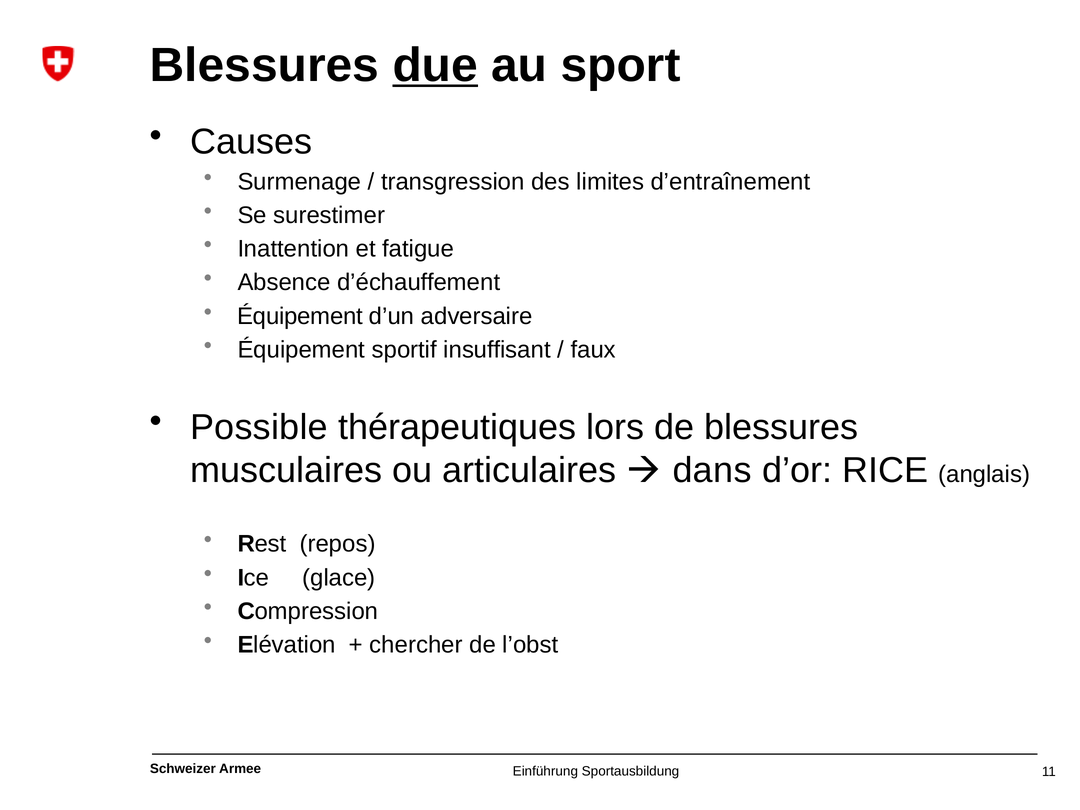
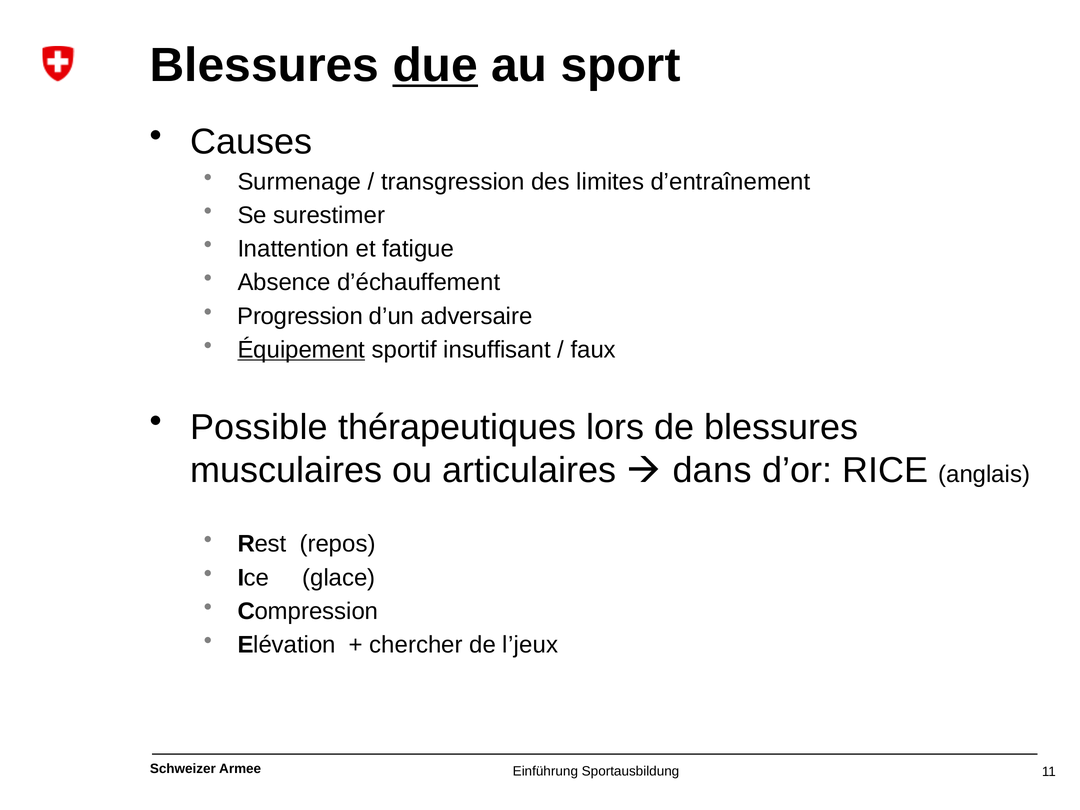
Équipement at (300, 316): Équipement -> Progression
Équipement at (301, 350) underline: none -> present
l’obst: l’obst -> l’jeux
